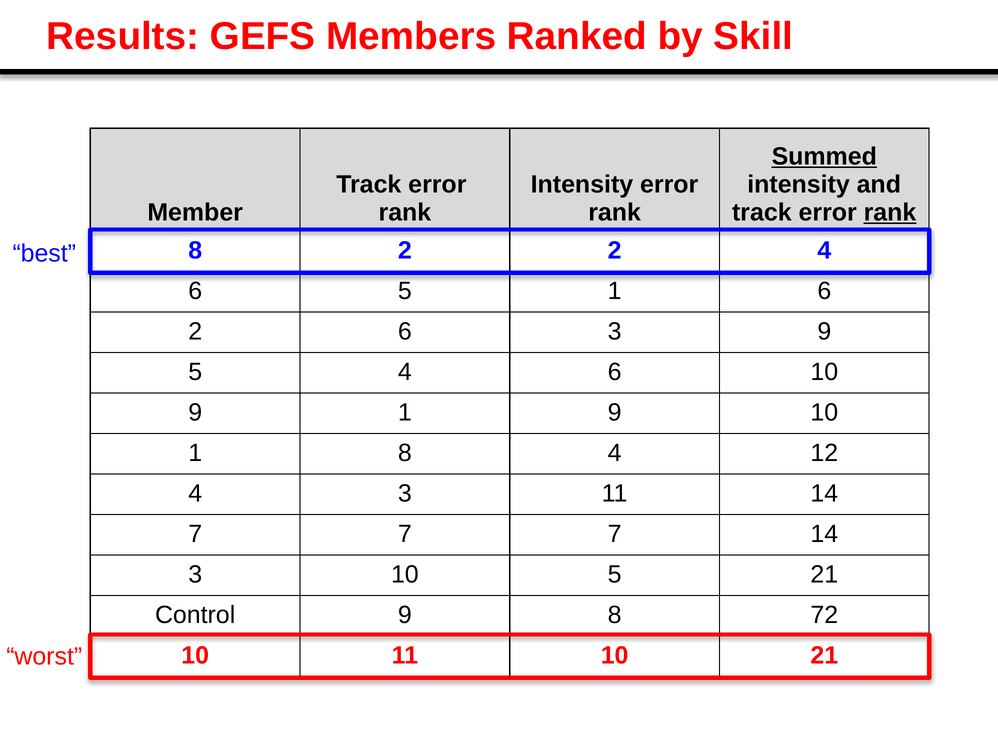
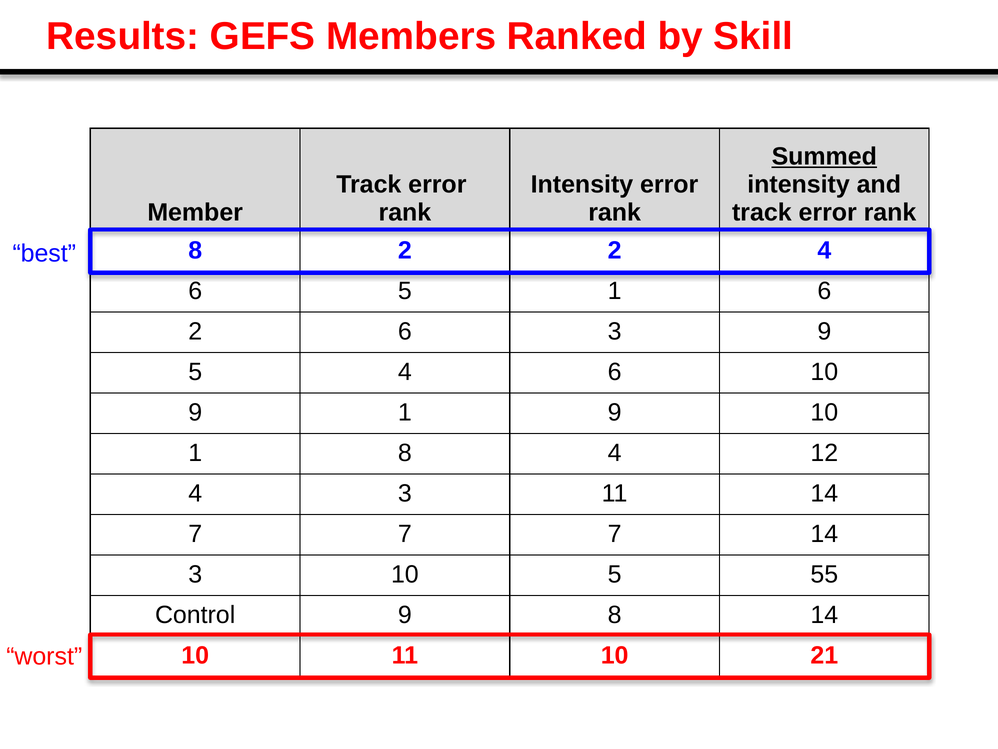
rank at (890, 212) underline: present -> none
5 21: 21 -> 55
8 72: 72 -> 14
